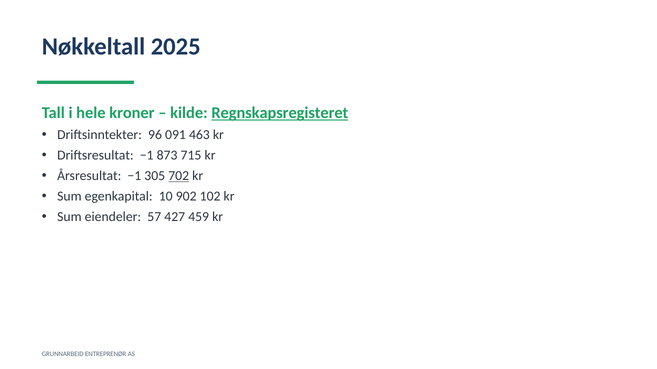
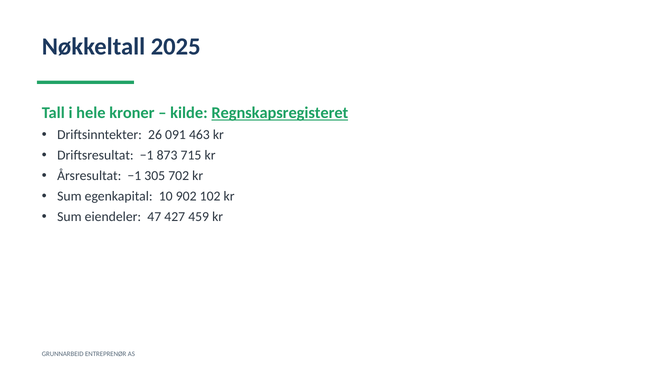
96: 96 -> 26
702 underline: present -> none
57: 57 -> 47
